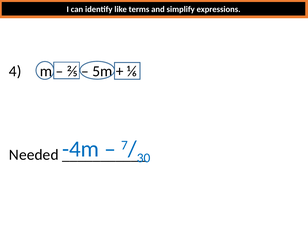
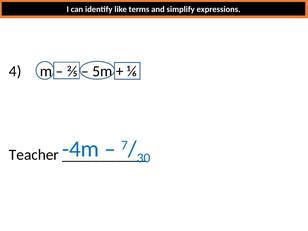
Needed: Needed -> Teacher
